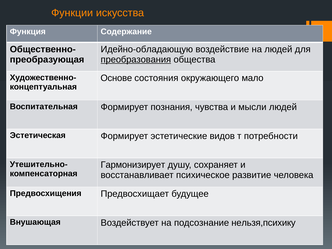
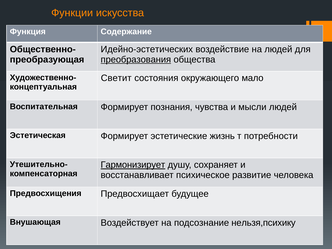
Идейно-обладающую: Идейно-обладающую -> Идейно-эстетических
Основе: Основе -> Светит
видов: видов -> жизнь
Гармонизирует underline: none -> present
